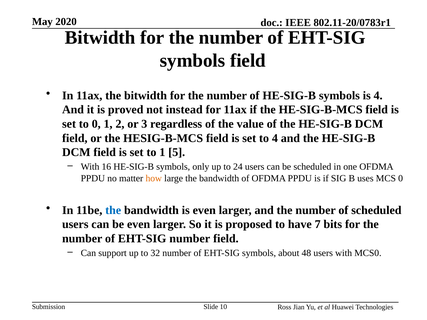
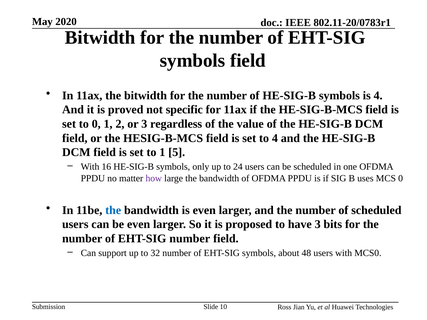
instead: instead -> specific
how colour: orange -> purple
have 7: 7 -> 3
